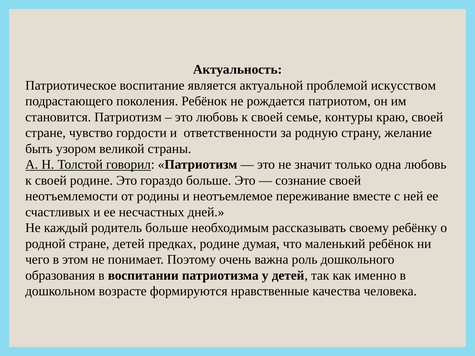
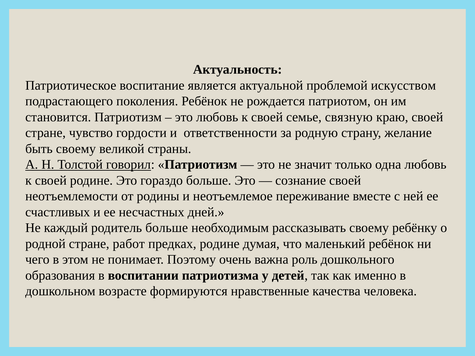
контуры: контуры -> связную
быть узором: узором -> своему
стране детей: детей -> работ
